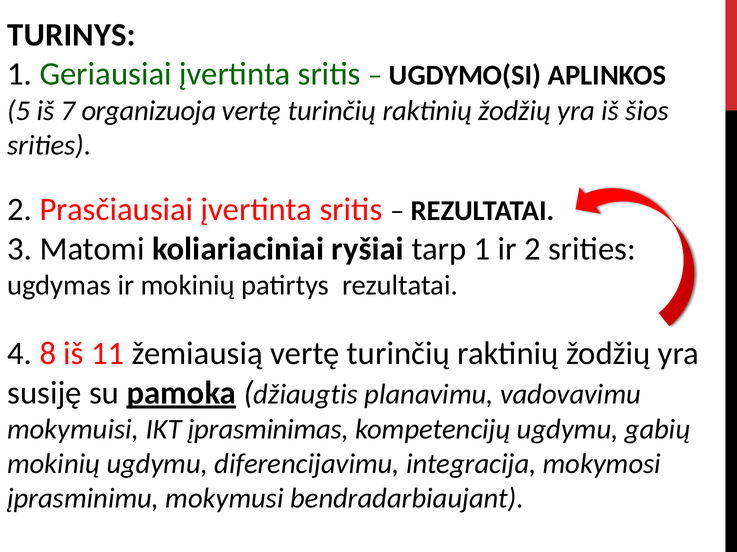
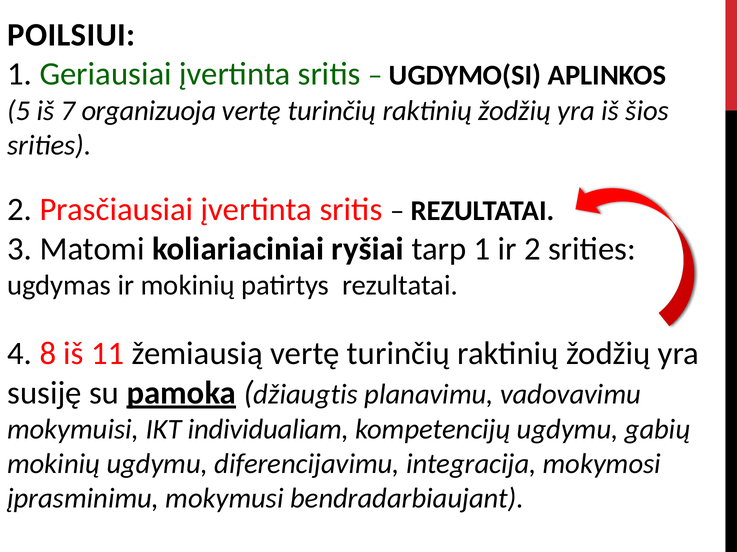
TURINYS: TURINYS -> POILSIUI
įprasminimas: įprasminimas -> individualiam
